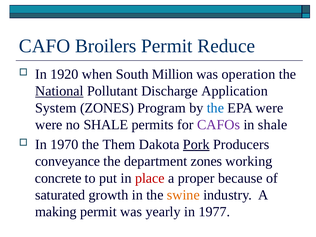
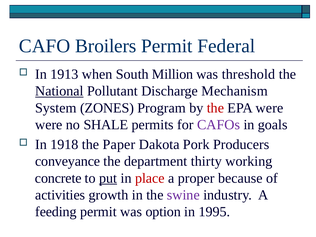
Reduce: Reduce -> Federal
1920: 1920 -> 1913
operation: operation -> threshold
Application: Application -> Mechanism
the at (215, 108) colour: blue -> red
in shale: shale -> goals
1970: 1970 -> 1918
Them: Them -> Paper
Pork underline: present -> none
department zones: zones -> thirty
put underline: none -> present
saturated: saturated -> activities
swine colour: orange -> purple
making: making -> feeding
yearly: yearly -> option
1977: 1977 -> 1995
